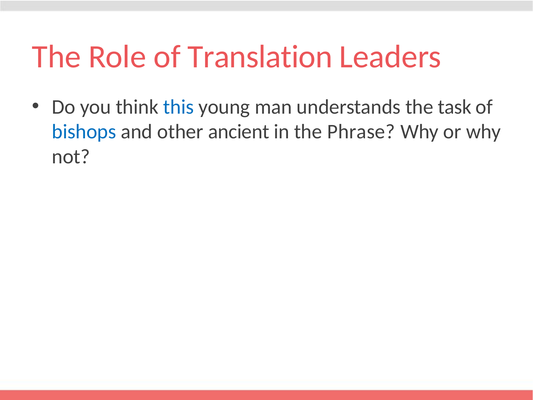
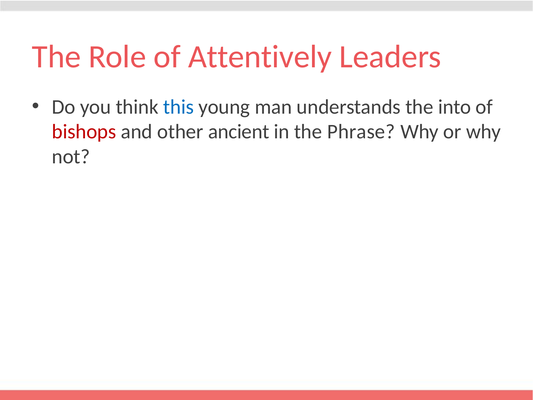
Translation: Translation -> Attentively
task: task -> into
bishops colour: blue -> red
